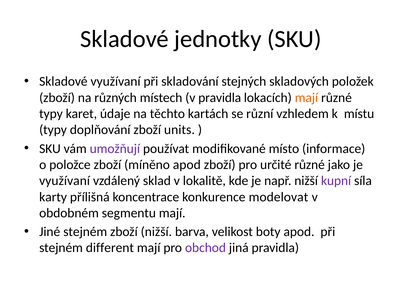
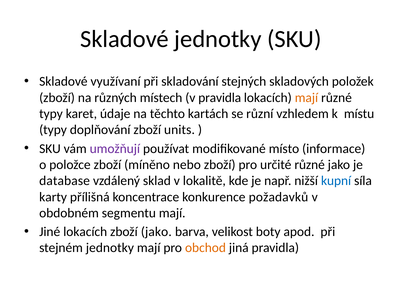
míněno apod: apod -> nebo
využívaní at (65, 180): využívaní -> database
kupní colour: purple -> blue
modelovat: modelovat -> požadavků
Jiné stejném: stejném -> lokacích
zboží nižší: nižší -> jako
stejném different: different -> jednotky
obchod colour: purple -> orange
